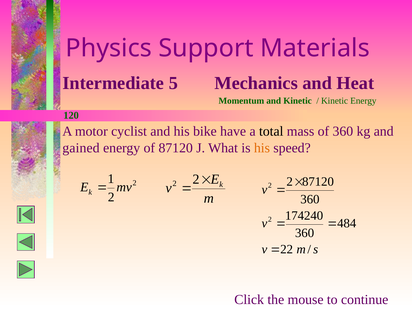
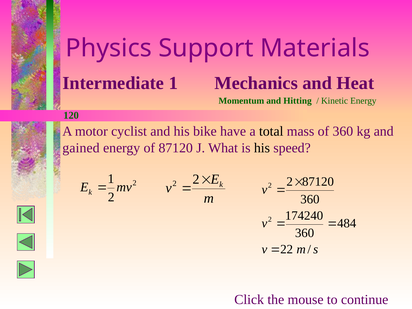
Intermediate 5: 5 -> 1
and Kinetic: Kinetic -> Hitting
his at (262, 148) colour: orange -> black
